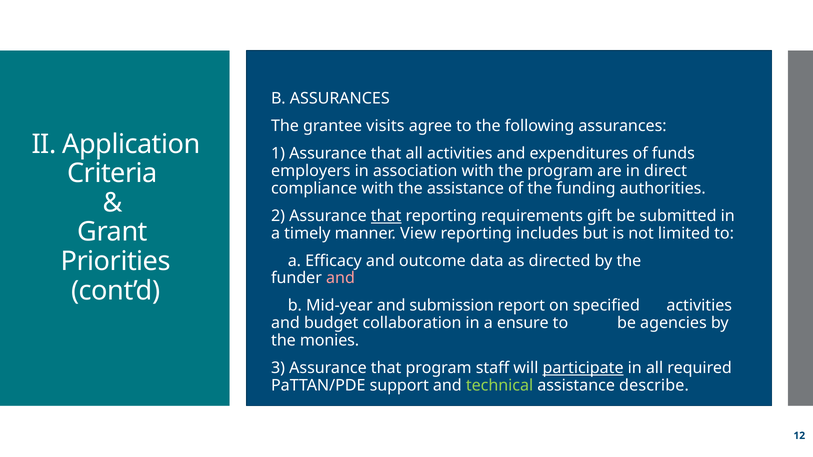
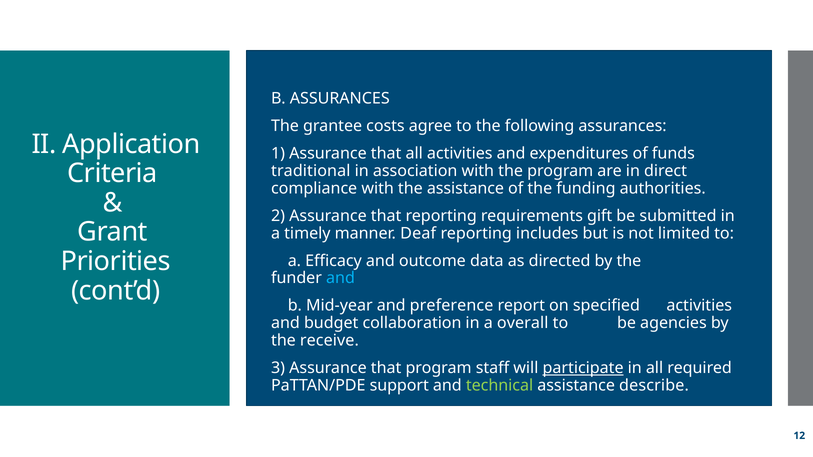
visits: visits -> costs
employers: employers -> traditional
that at (386, 216) underline: present -> none
View: View -> Deaf
and at (341, 278) colour: pink -> light blue
submission: submission -> preference
ensure: ensure -> overall
monies: monies -> receive
